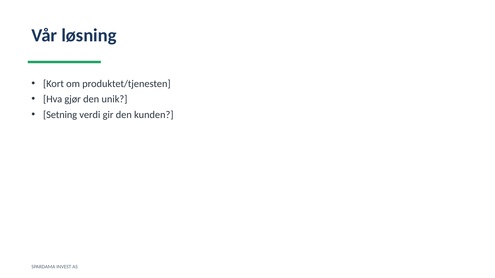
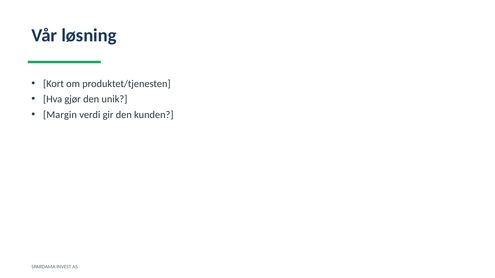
Setning: Setning -> Margin
